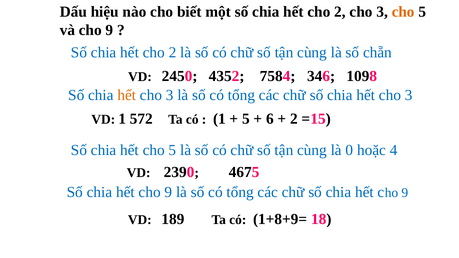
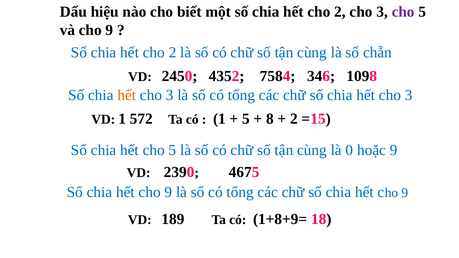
cho at (403, 12) colour: orange -> purple
6: 6 -> 8
hoặc 4: 4 -> 9
